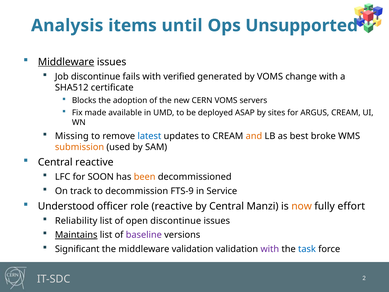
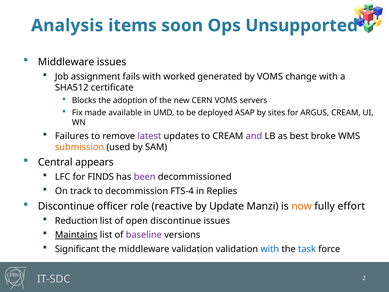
until: until -> soon
Middleware at (66, 62) underline: present -> none
Job discontinue: discontinue -> assignment
verified: verified -> worked
Missing: Missing -> Failures
latest colour: blue -> purple
and colour: orange -> purple
Central reactive: reactive -> appears
SOON: SOON -> FINDS
been colour: orange -> purple
FTS-9: FTS-9 -> FTS-4
Service: Service -> Replies
Understood at (66, 206): Understood -> Discontinue
by Central: Central -> Update
Reliability: Reliability -> Reduction
with at (270, 249) colour: purple -> blue
